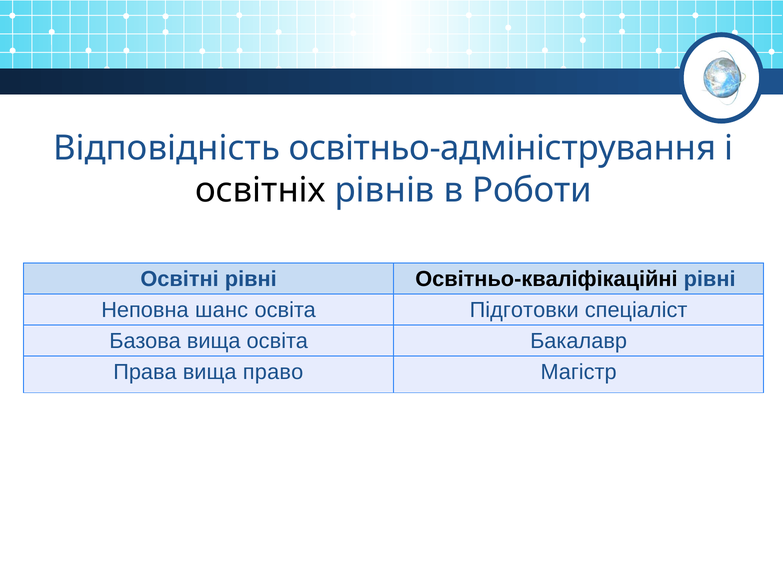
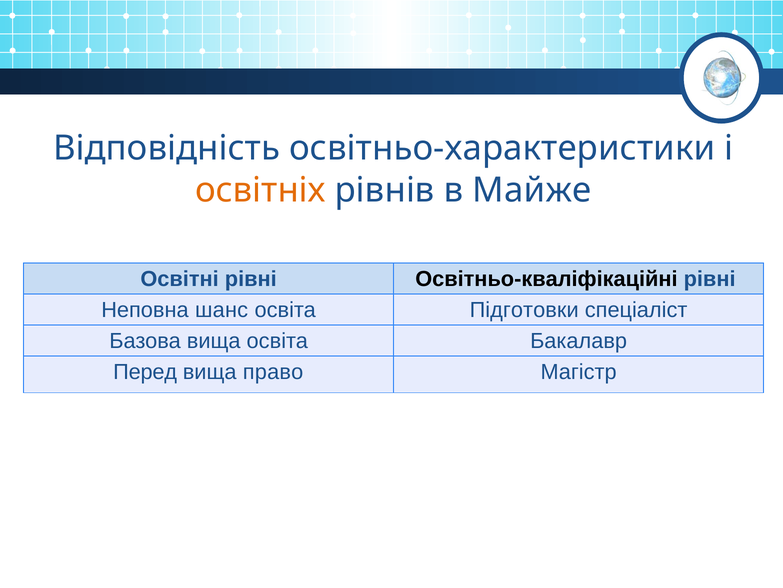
освітньо-адміністрування: освітньо-адміністрування -> освітньо-характеристики
освітніх colour: black -> orange
Роботи: Роботи -> Майже
Права: Права -> Перед
